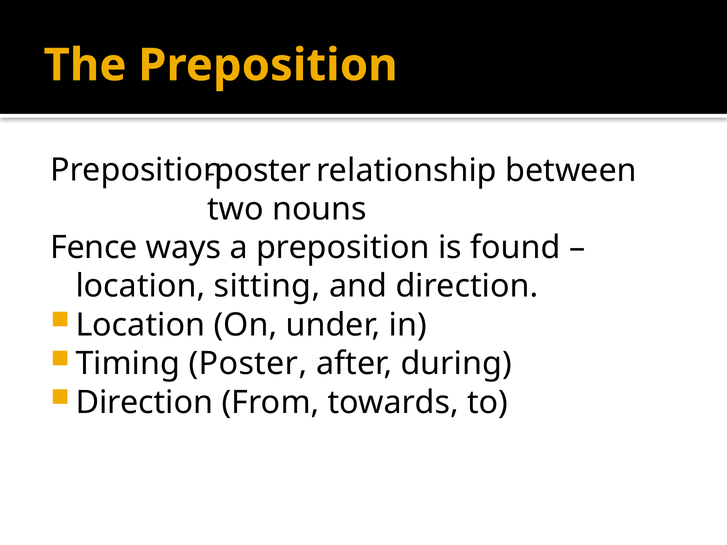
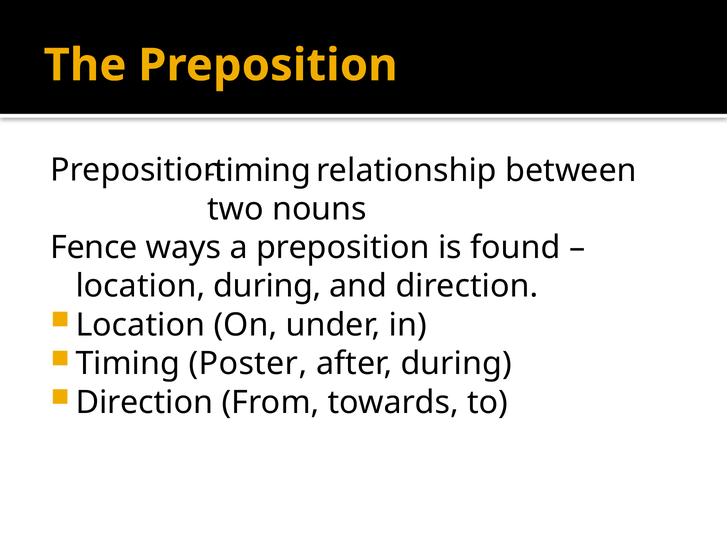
poster at (263, 171): poster -> timing
location sitting: sitting -> during
